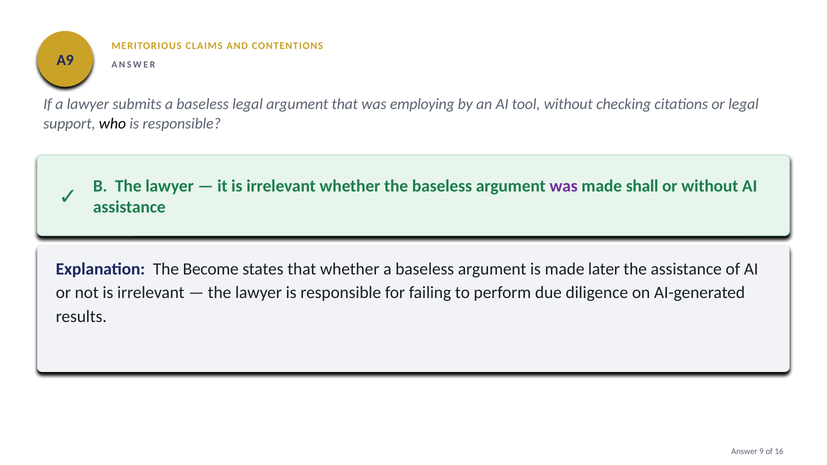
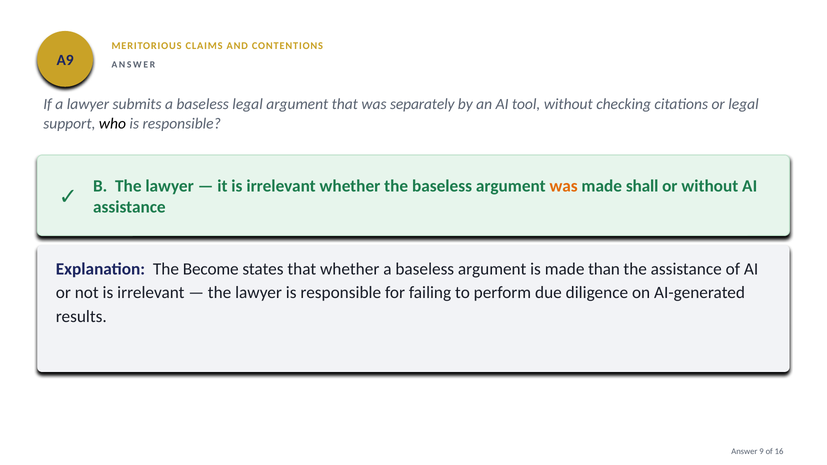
employing: employing -> separately
was at (564, 186) colour: purple -> orange
later: later -> than
